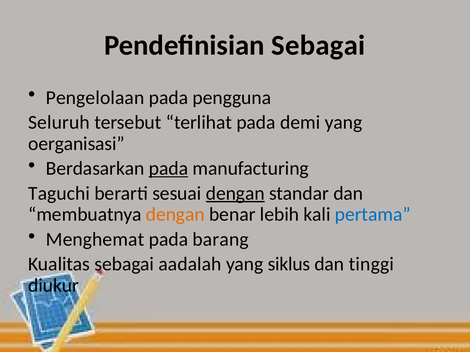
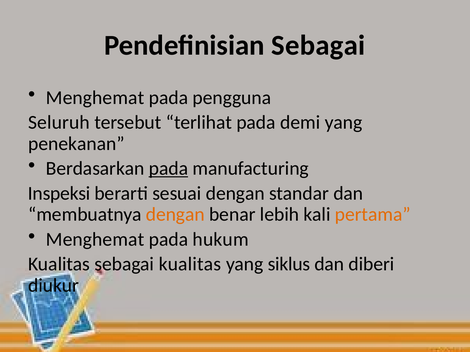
Pengelolaan at (95, 98): Pengelolaan -> Menghemat
oerganisasi: oerganisasi -> penekanan
Taguchi: Taguchi -> Inspeksi
dengan at (235, 194) underline: present -> none
pertama colour: blue -> orange
barang: barang -> hukum
sebagai aadalah: aadalah -> kualitas
tinggi: tinggi -> diberi
